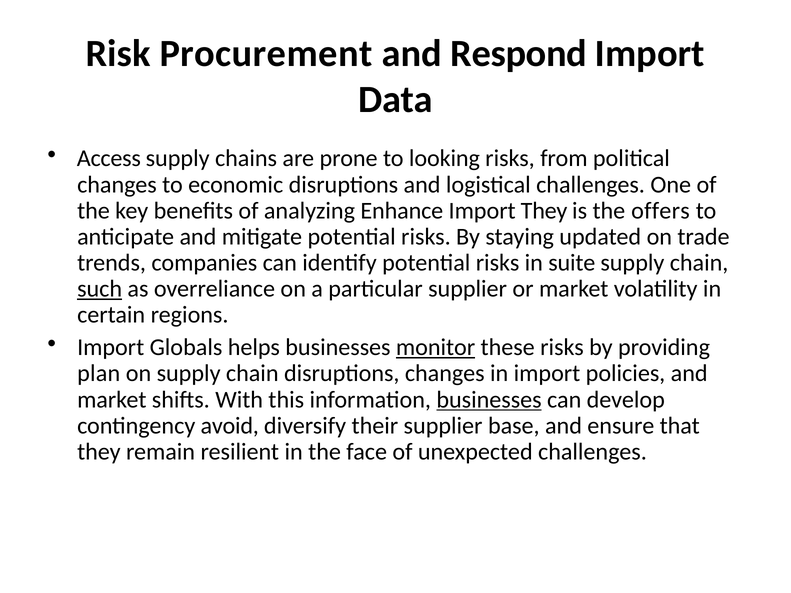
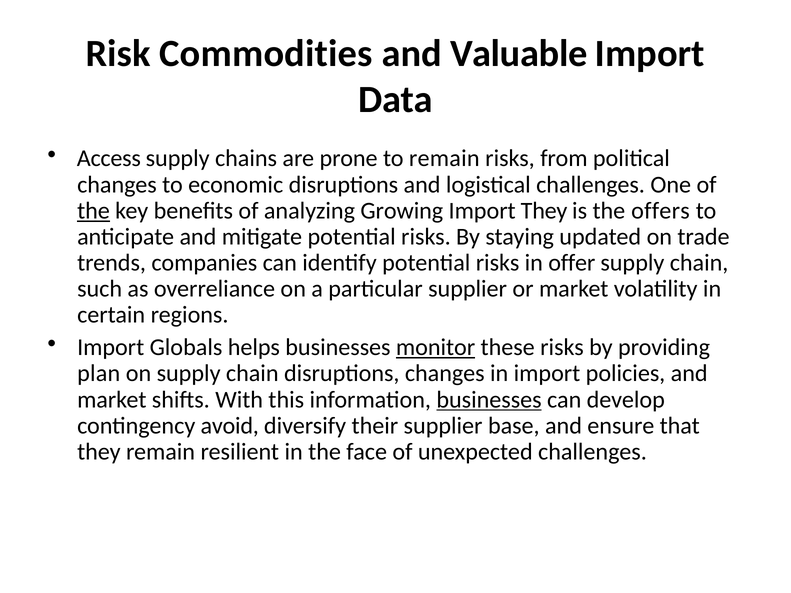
Procurement: Procurement -> Commodities
Respond: Respond -> Valuable
to looking: looking -> remain
the at (93, 211) underline: none -> present
Enhance: Enhance -> Growing
suite: suite -> offer
such underline: present -> none
